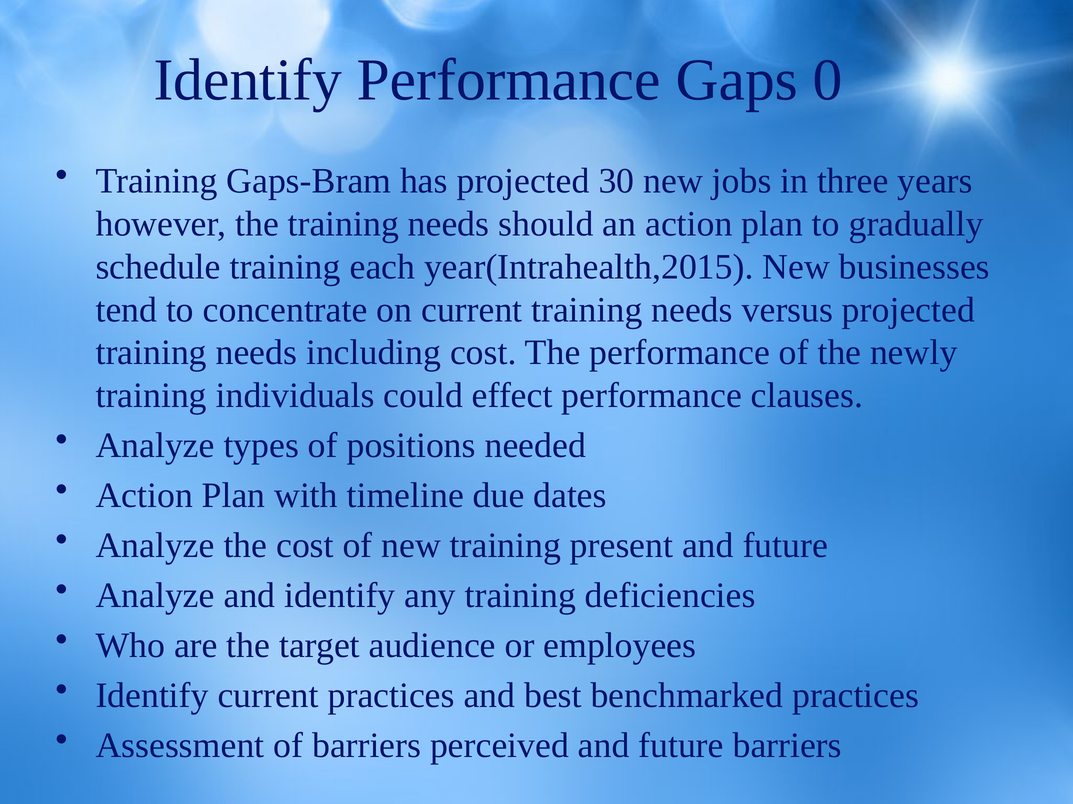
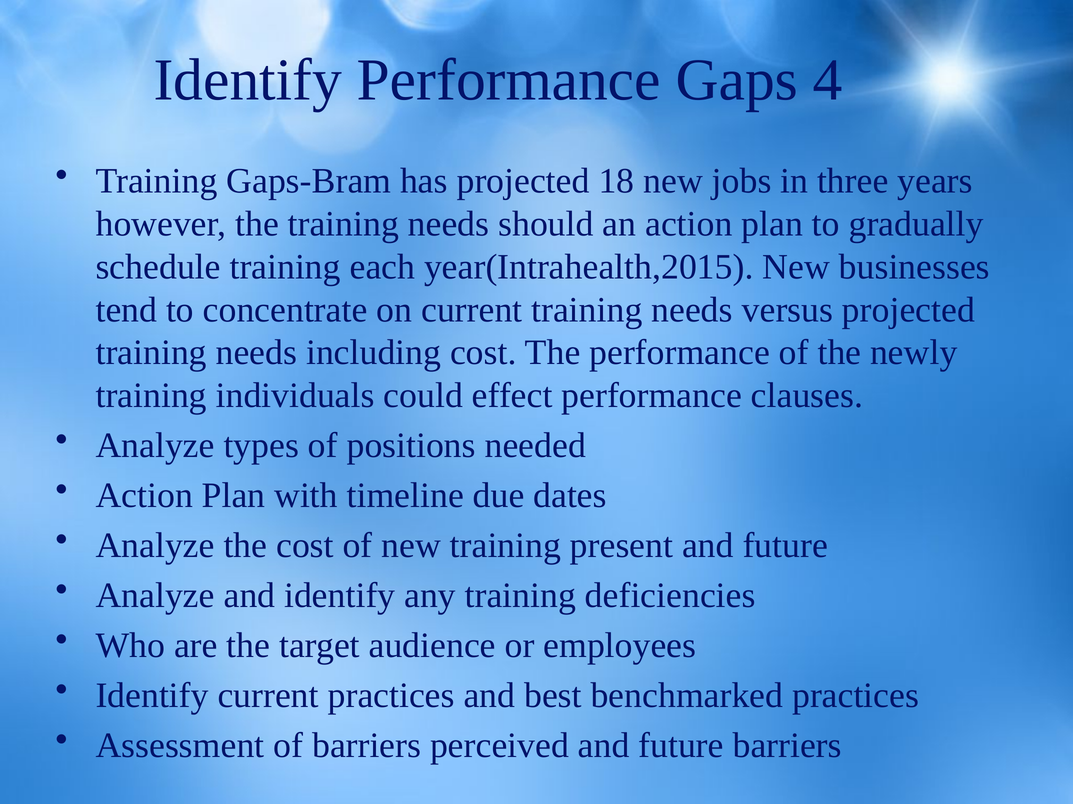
0: 0 -> 4
30: 30 -> 18
